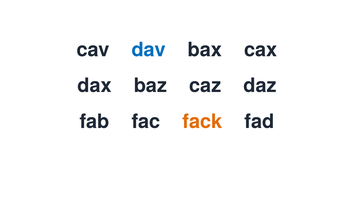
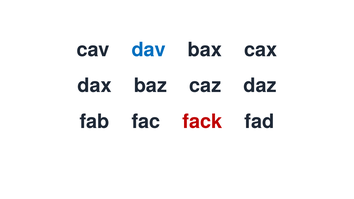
fack colour: orange -> red
